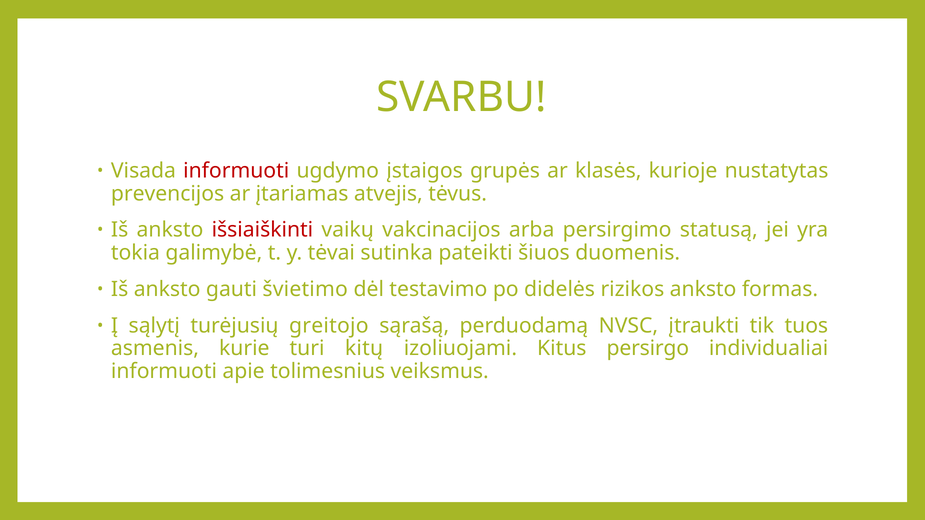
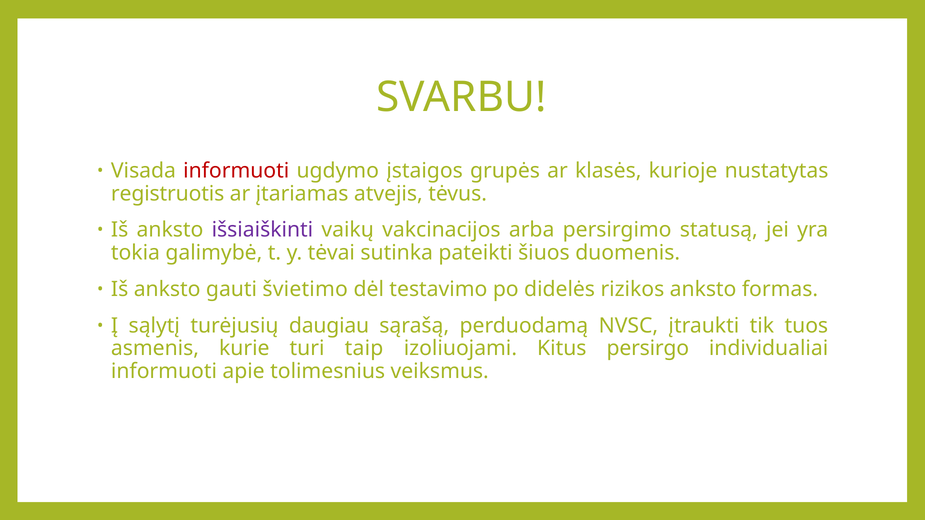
prevencijos: prevencijos -> registruotis
išsiaiškinti colour: red -> purple
greitojo: greitojo -> daugiau
kitų: kitų -> taip
